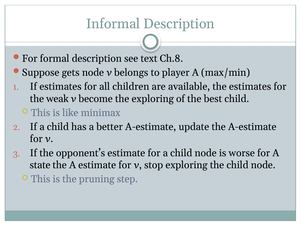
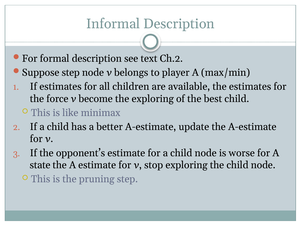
Ch.8: Ch.8 -> Ch.2
Suppose gets: gets -> step
weak: weak -> force
